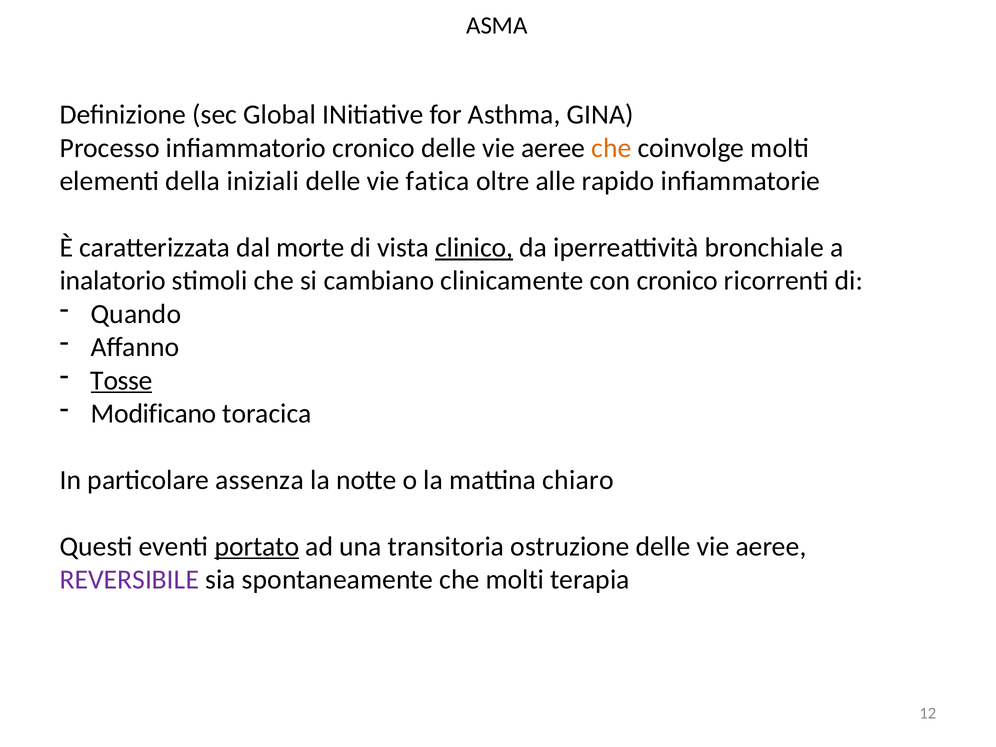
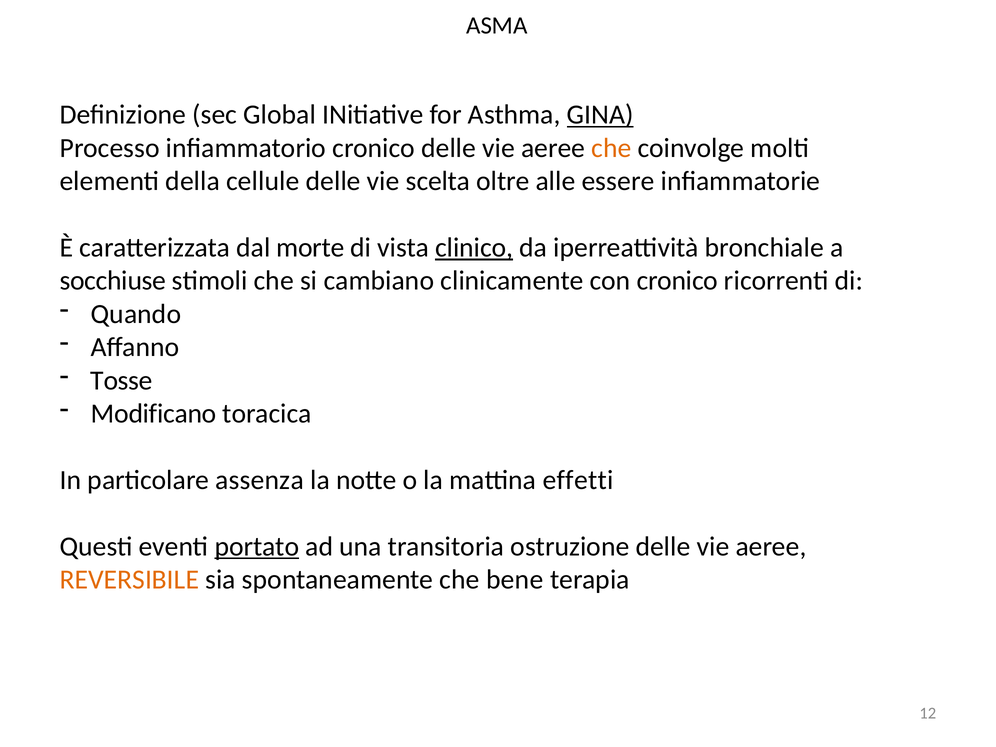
GINA underline: none -> present
iniziali: iniziali -> cellule
fatica: fatica -> scelta
rapido: rapido -> essere
inalatorio: inalatorio -> socchiuse
Tosse underline: present -> none
chiaro: chiaro -> effetti
REVERSIBILE colour: purple -> orange
che molti: molti -> bene
